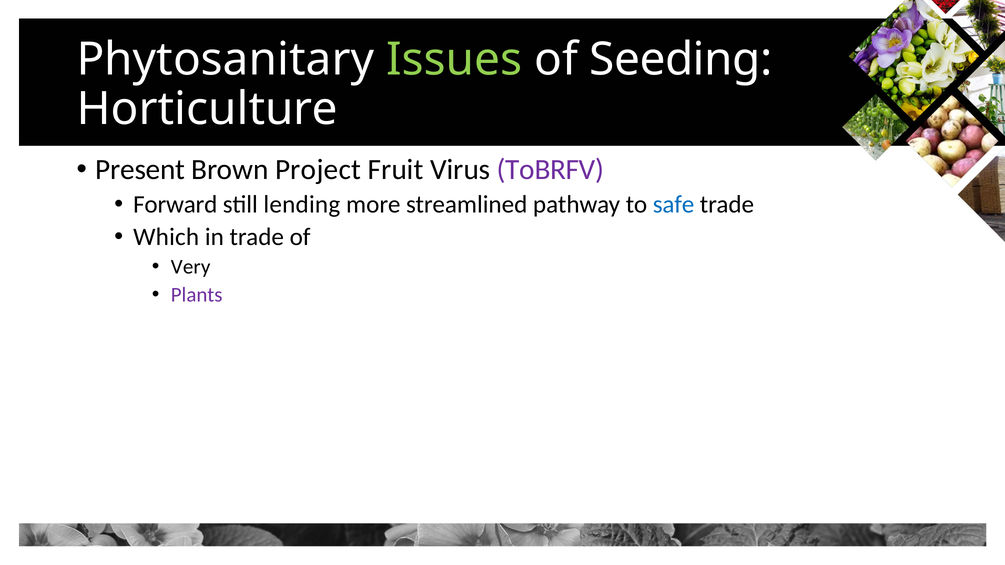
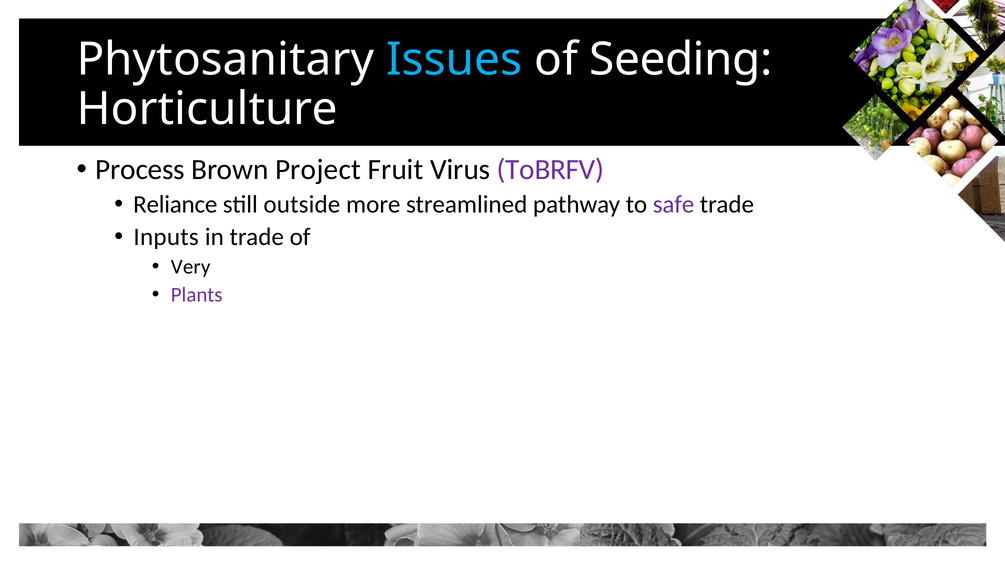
Issues colour: light green -> light blue
Present: Present -> Process
Forward: Forward -> Reliance
lending: lending -> outside
safe colour: blue -> purple
Which: Which -> Inputs
